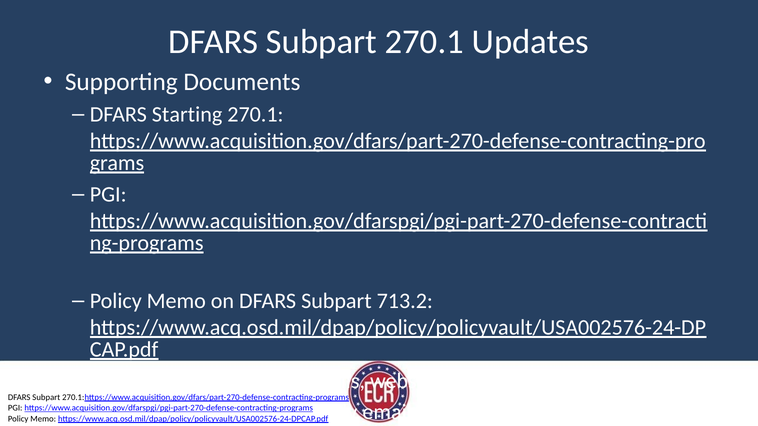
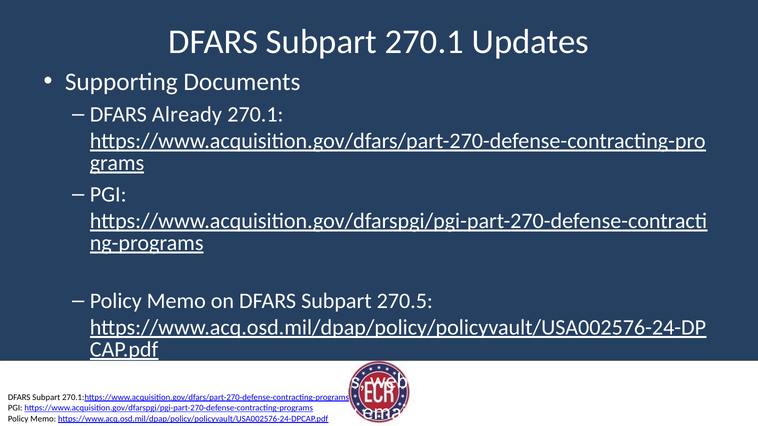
DFARS Starting: Starting -> Already
713.2: 713.2 -> 270.5
